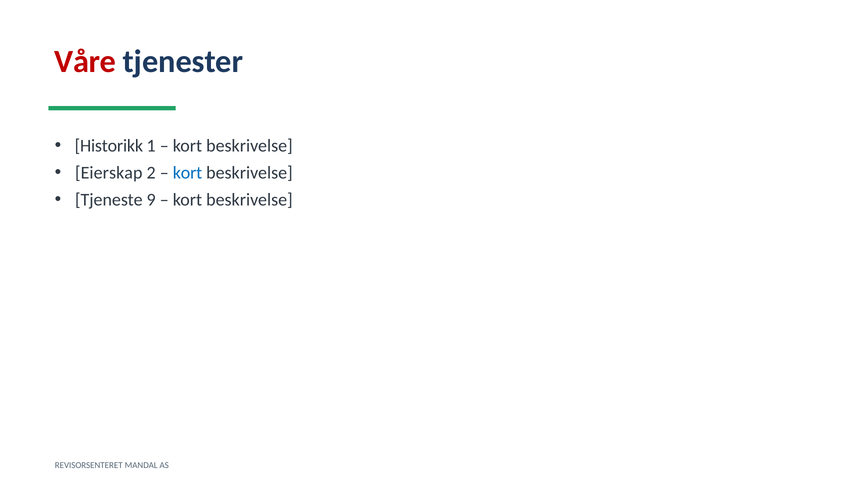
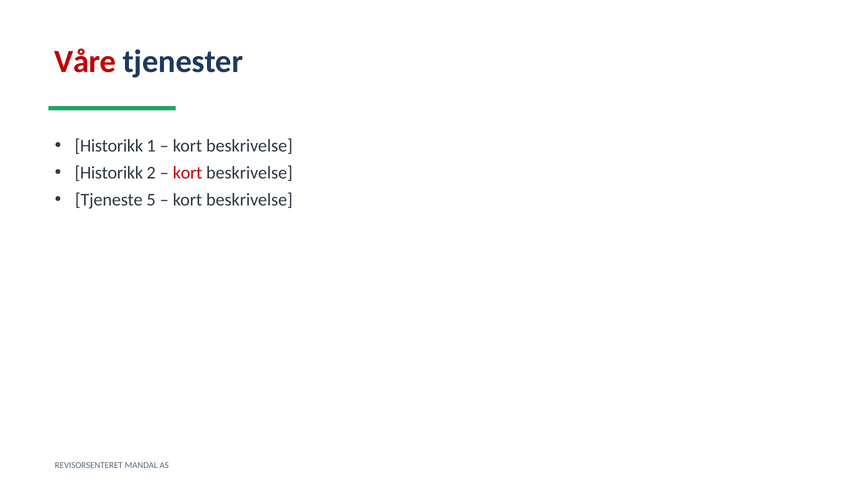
Eierskap at (109, 173): Eierskap -> Historikk
kort at (188, 173) colour: blue -> red
9: 9 -> 5
